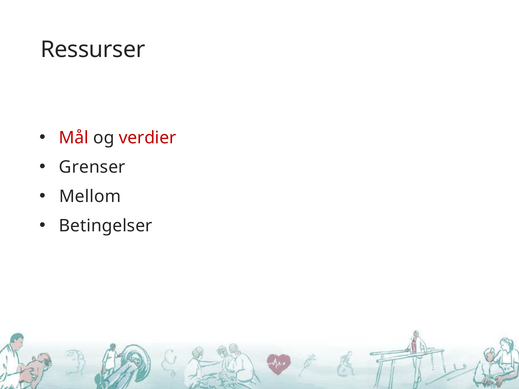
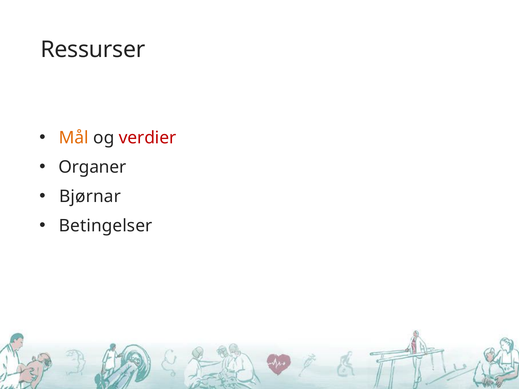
Mål colour: red -> orange
Grenser: Grenser -> Organer
Mellom: Mellom -> Bjørnar
